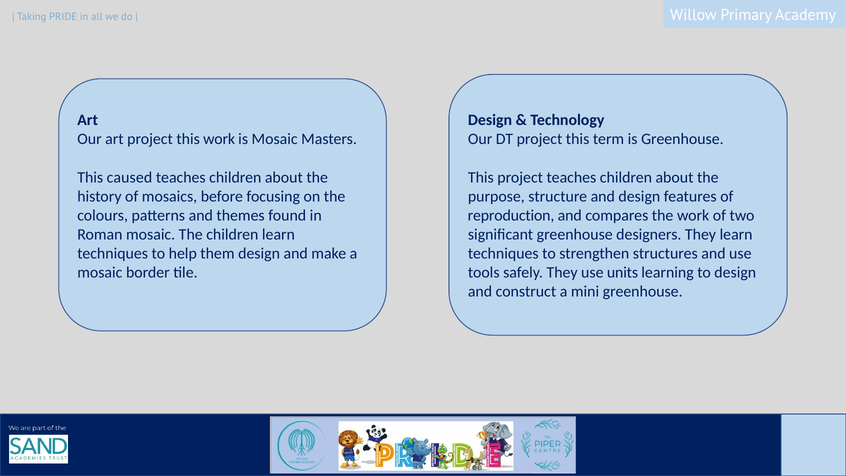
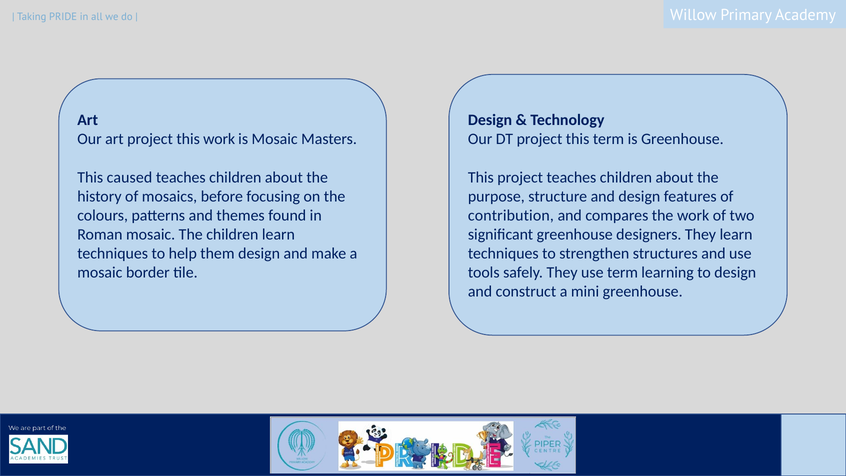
reproduction: reproduction -> contribution
use units: units -> term
